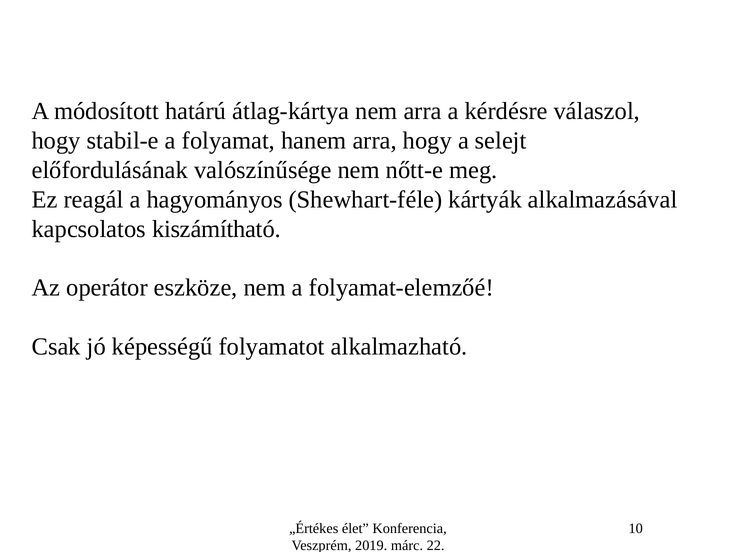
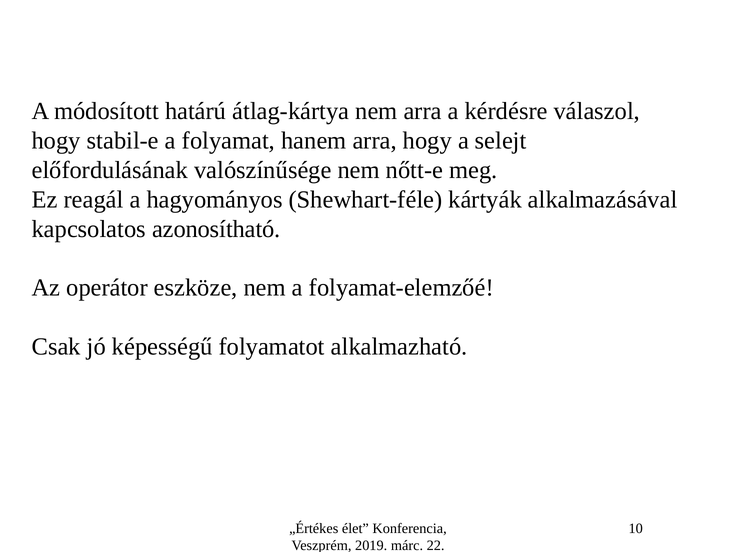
kiszámítható: kiszámítható -> azonosítható
